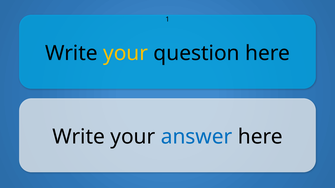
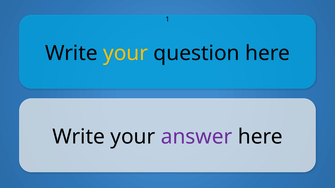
answer colour: blue -> purple
